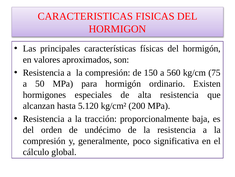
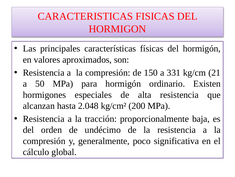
560: 560 -> 331
75: 75 -> 21
5.120: 5.120 -> 2.048
